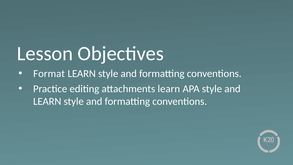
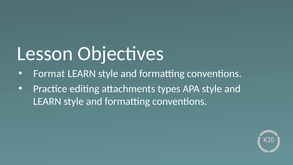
attachments learn: learn -> types
